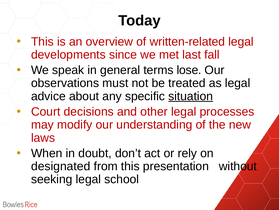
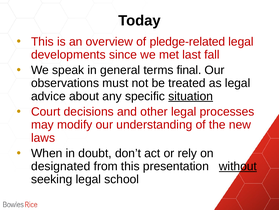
written-related: written-related -> pledge-related
lose: lose -> final
without underline: none -> present
